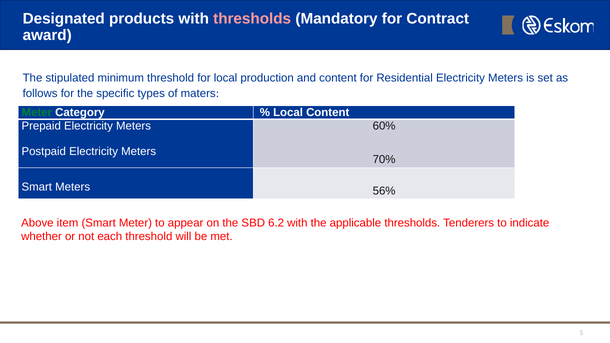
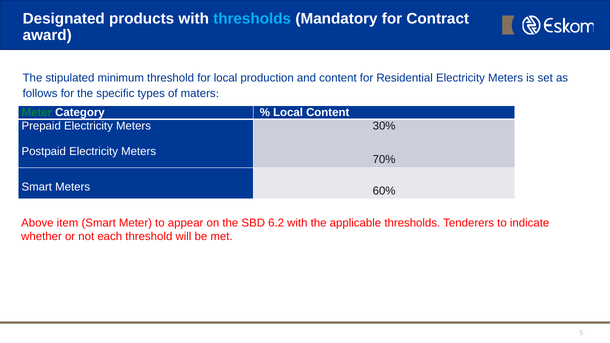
thresholds at (252, 19) colour: pink -> light blue
60%: 60% -> 30%
56%: 56% -> 60%
